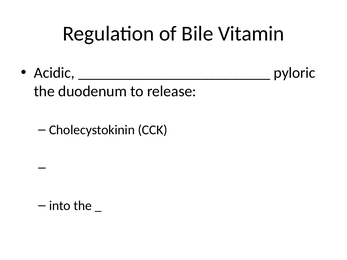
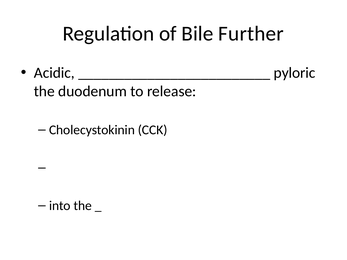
Vitamin: Vitamin -> Further
